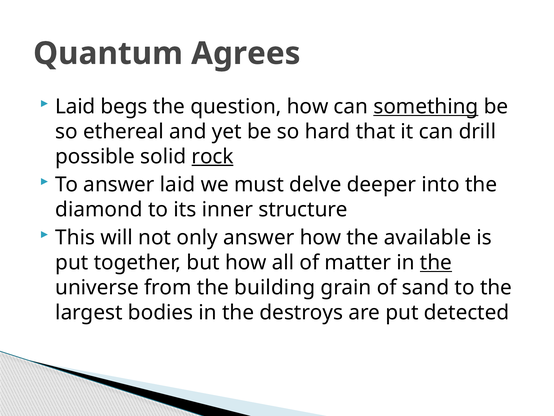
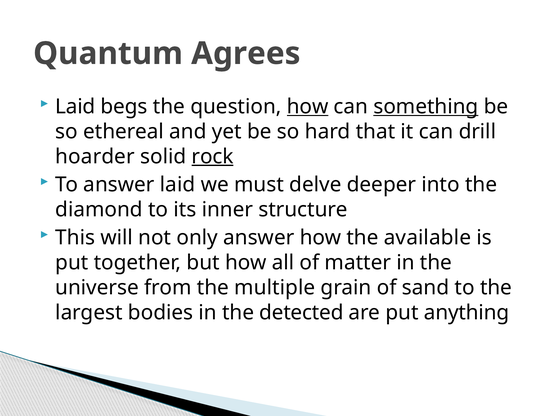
how at (308, 106) underline: none -> present
possible: possible -> hoarder
the at (436, 262) underline: present -> none
building: building -> multiple
destroys: destroys -> detected
detected: detected -> anything
